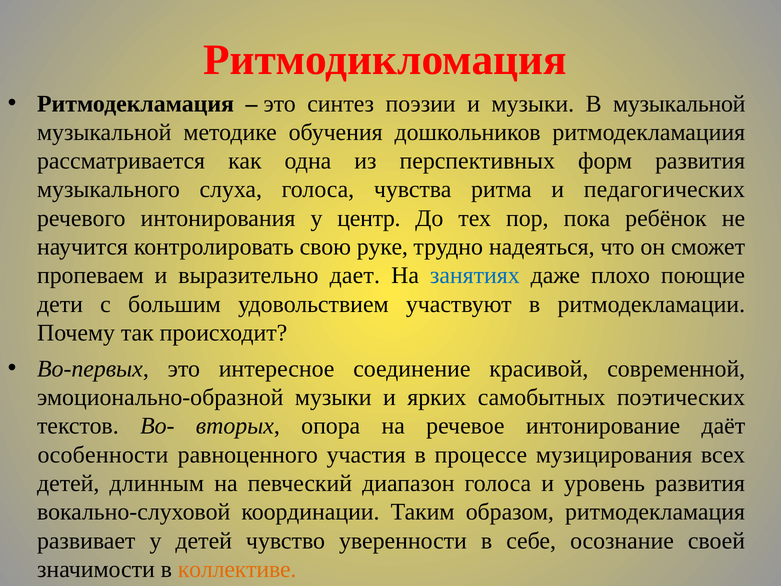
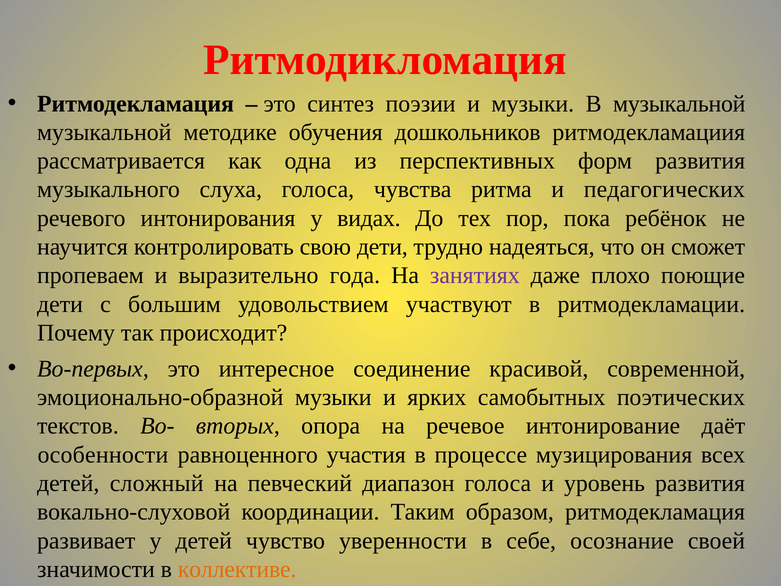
центр: центр -> видах
свою руке: руке -> дети
дает: дает -> года
занятиях colour: blue -> purple
длинным: длинным -> сложный
